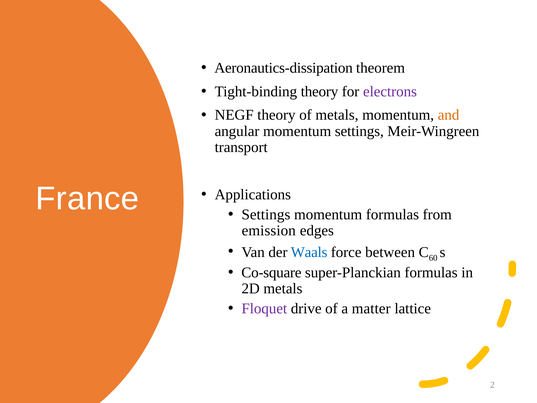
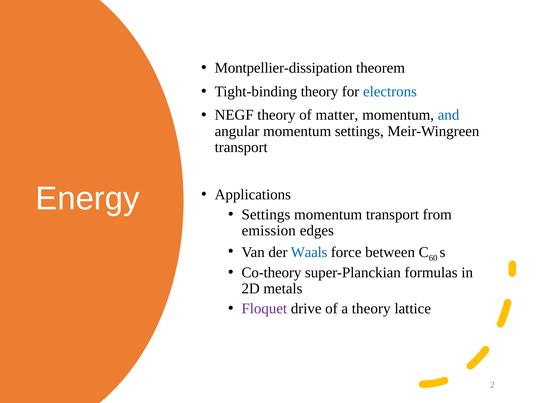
Aeronautics-dissipation: Aeronautics-dissipation -> Montpellier-dissipation
electrons colour: purple -> blue
of metals: metals -> matter
and colour: orange -> blue
France: France -> Energy
momentum formulas: formulas -> transport
Co-square: Co-square -> Co-theory
a matter: matter -> theory
